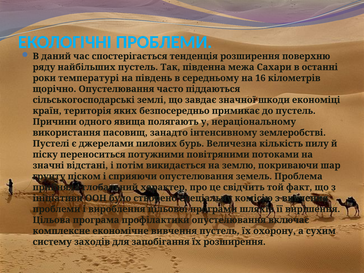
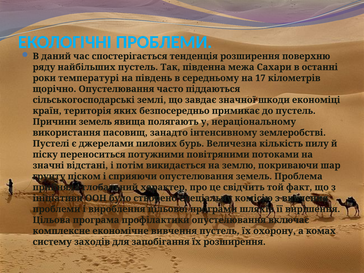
16: 16 -> 17
Причини одного: одного -> земель
сухим: сухим -> комах
